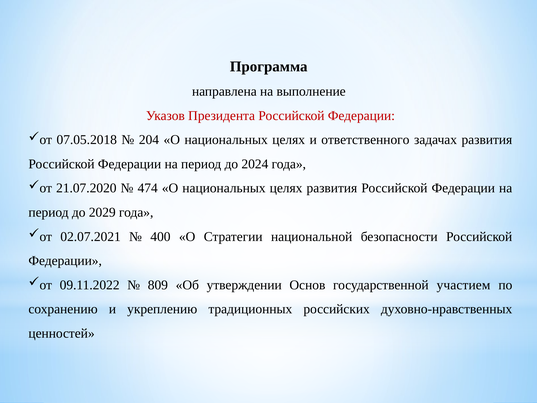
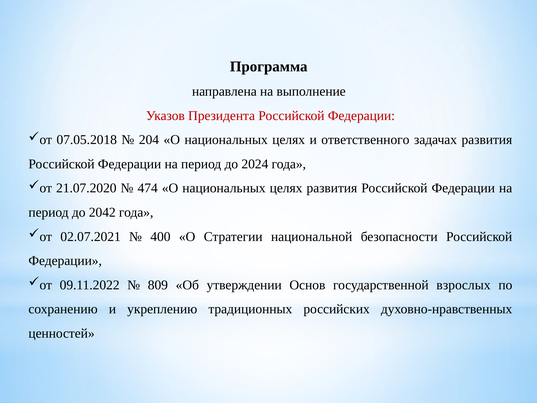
2029: 2029 -> 2042
участием: участием -> взрослых
